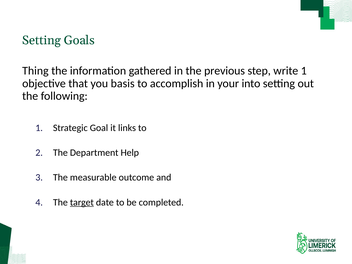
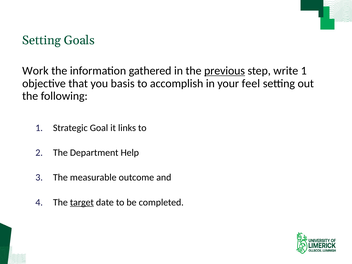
Thing: Thing -> Work
previous underline: none -> present
into: into -> feel
